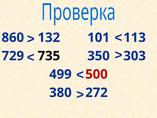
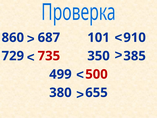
132: 132 -> 687
113: 113 -> 910
735 colour: black -> red
303: 303 -> 385
272: 272 -> 655
